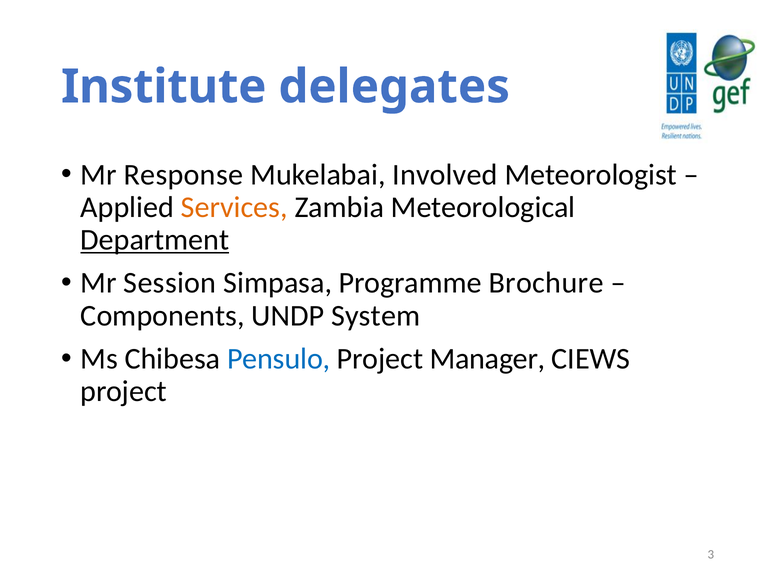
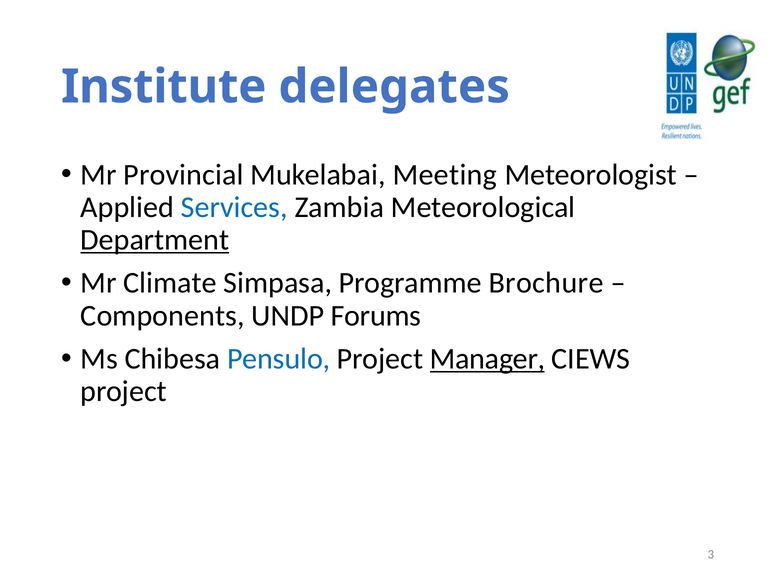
Response: Response -> Provincial
Involved: Involved -> Meeting
Services colour: orange -> blue
Session: Session -> Climate
System: System -> Forums
Manager underline: none -> present
